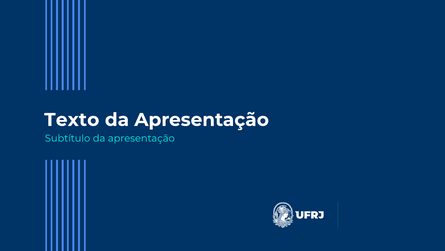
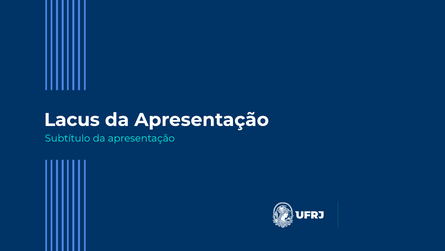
Texto: Texto -> Lacus
